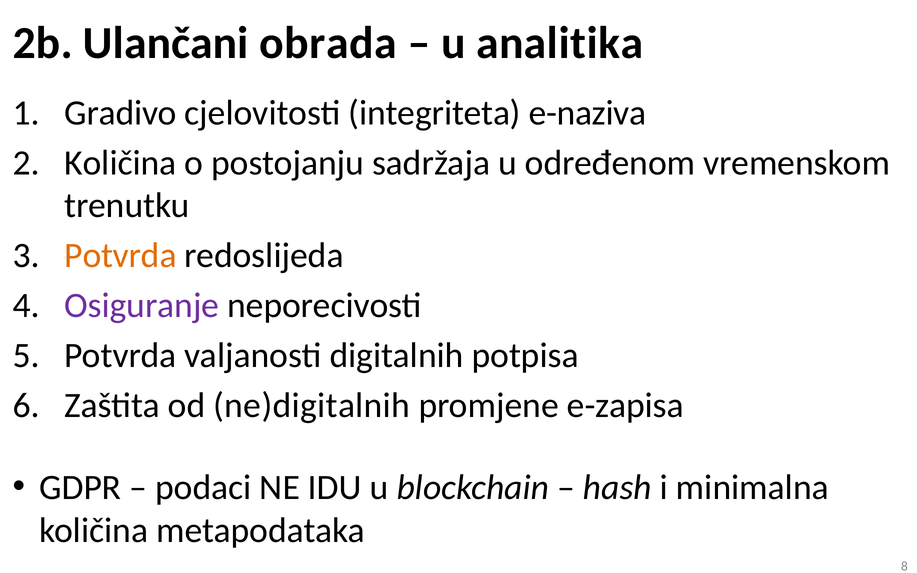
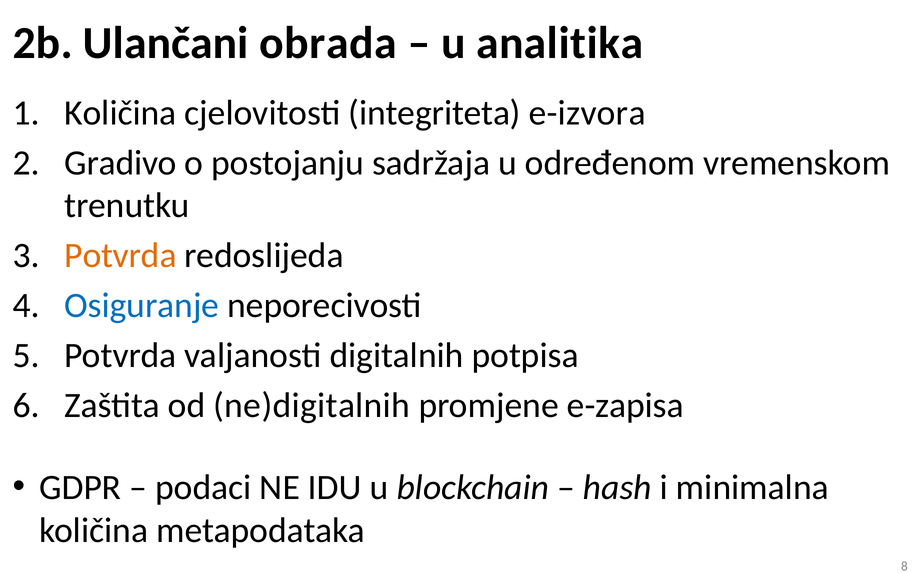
Gradivo at (120, 113): Gradivo -> Količina
e-naziva: e-naziva -> e-izvora
Količina at (120, 163): Količina -> Gradivo
Osiguranje colour: purple -> blue
